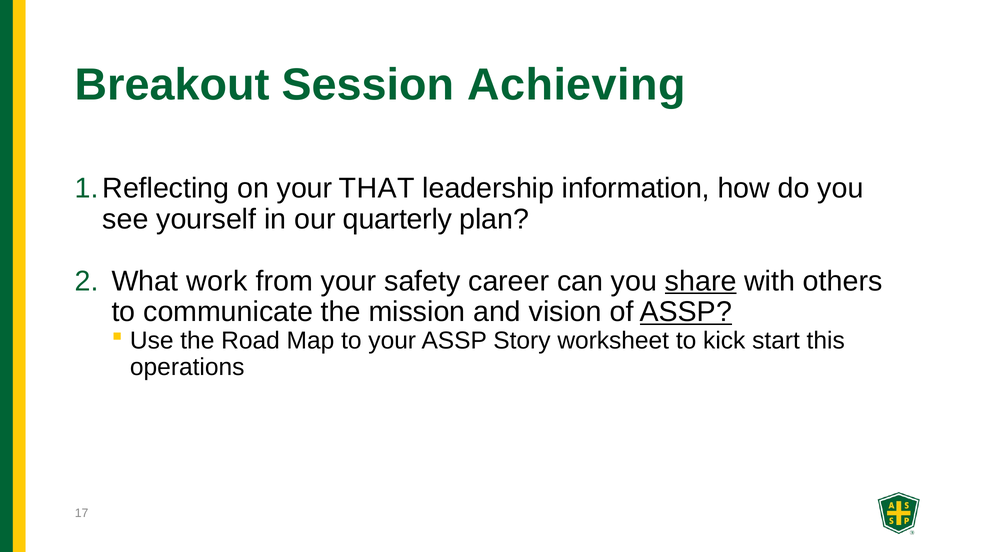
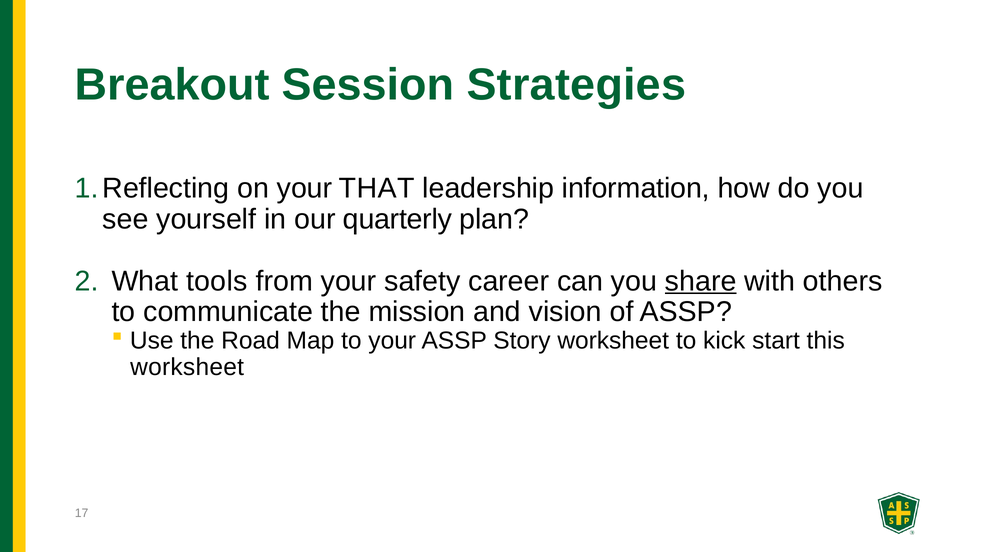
Achieving: Achieving -> Strategies
work: work -> tools
ASSP at (686, 312) underline: present -> none
operations at (187, 367): operations -> worksheet
